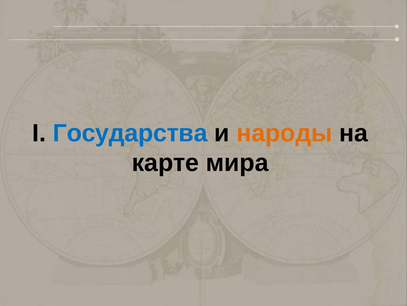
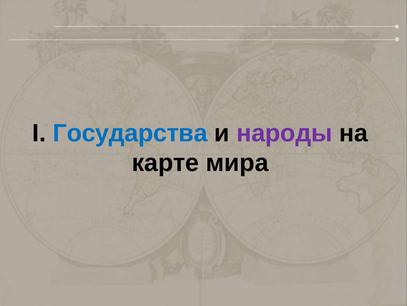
народы colour: orange -> purple
